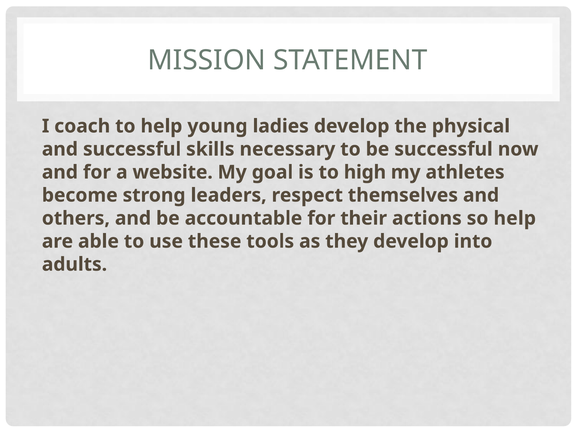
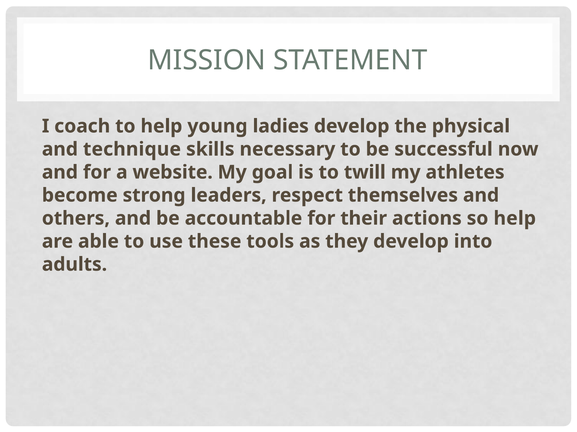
and successful: successful -> technique
high: high -> twill
